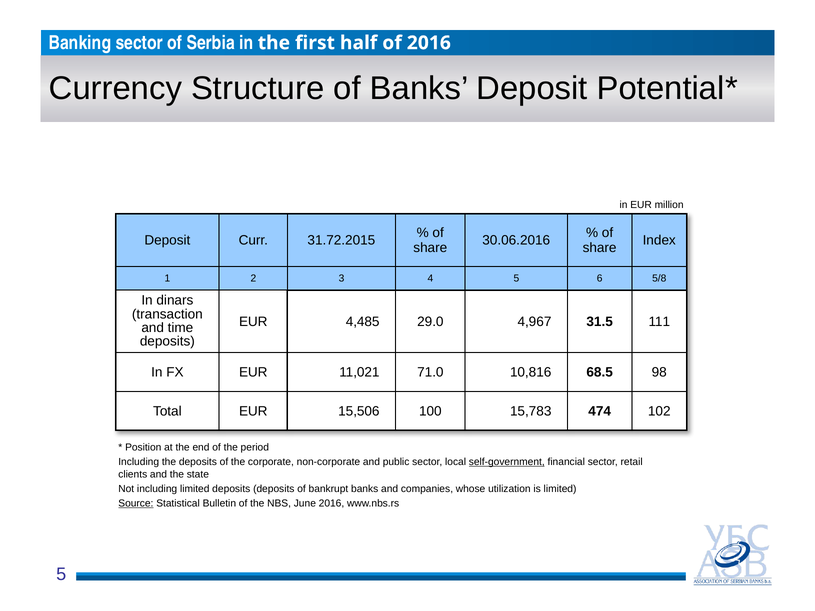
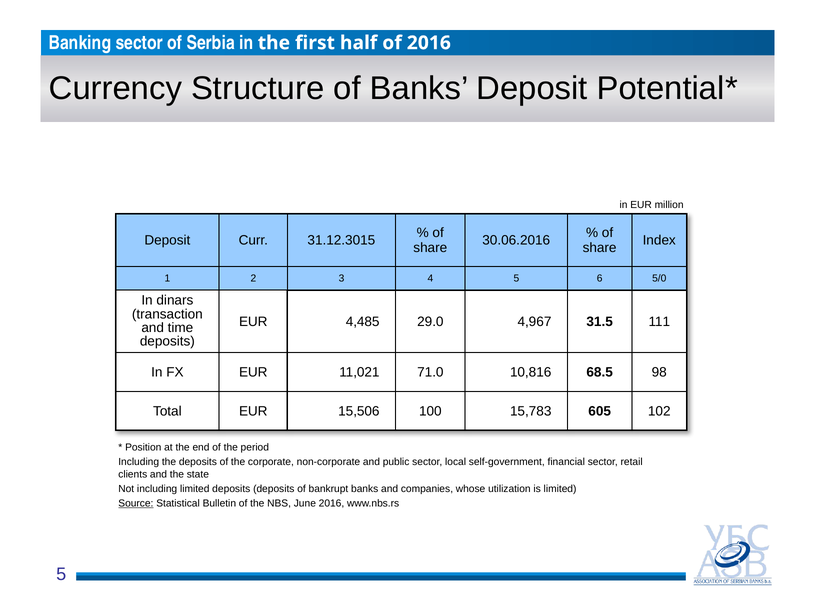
31.72.2015: 31.72.2015 -> 31.12.3015
5/8: 5/8 -> 5/0
474: 474 -> 605
self-government underline: present -> none
